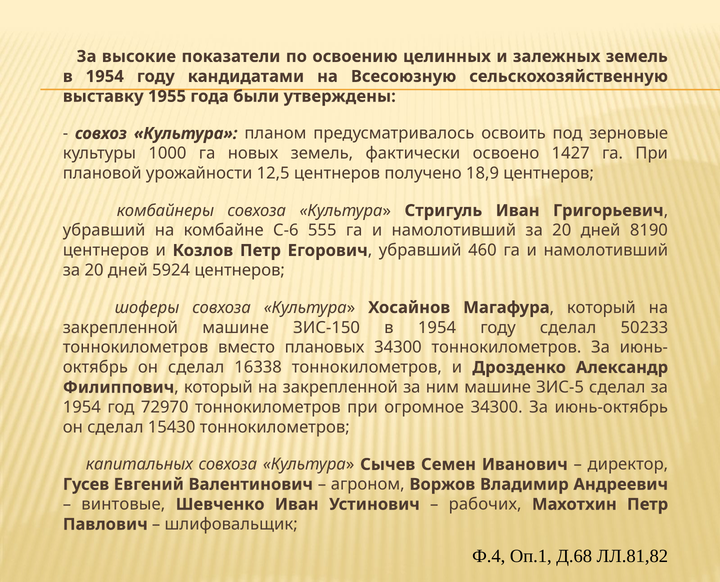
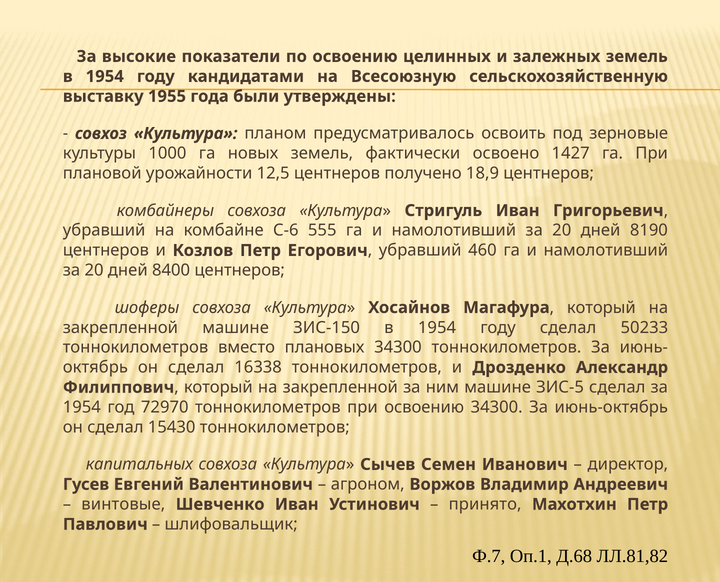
5924: 5924 -> 8400
при огромное: огромное -> освоению
рабочих: рабочих -> принято
Ф.4: Ф.4 -> Ф.7
